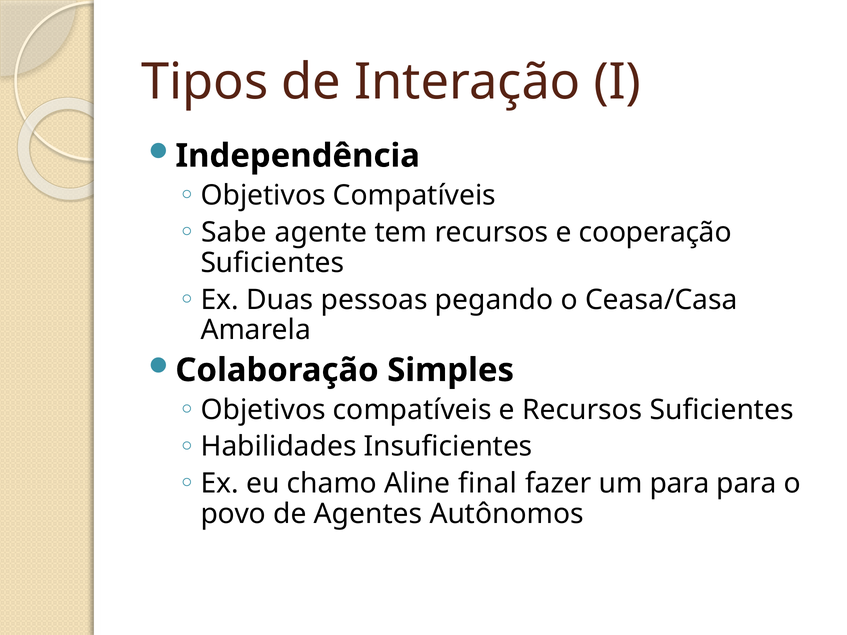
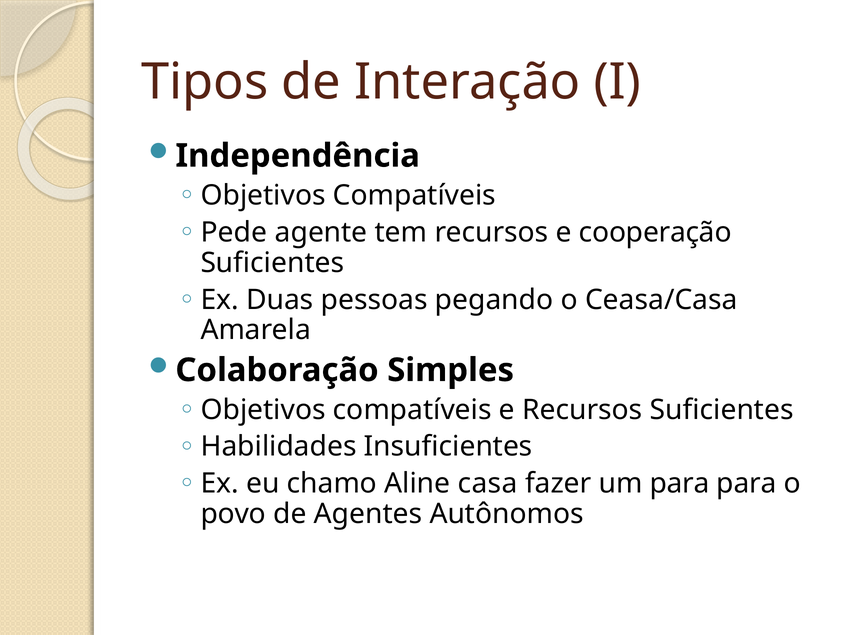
Sabe: Sabe -> Pede
final: final -> casa
